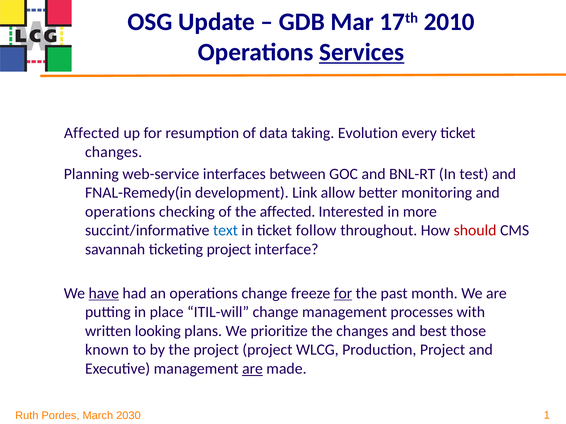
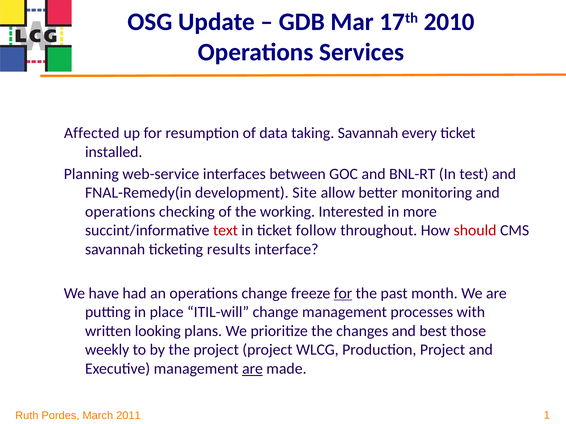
Services underline: present -> none
taking Evolution: Evolution -> Savannah
changes at (114, 152): changes -> installed
Link: Link -> Site
the affected: affected -> working
text colour: blue -> red
ticketing project: project -> results
have underline: present -> none
known: known -> weekly
2030: 2030 -> 2011
